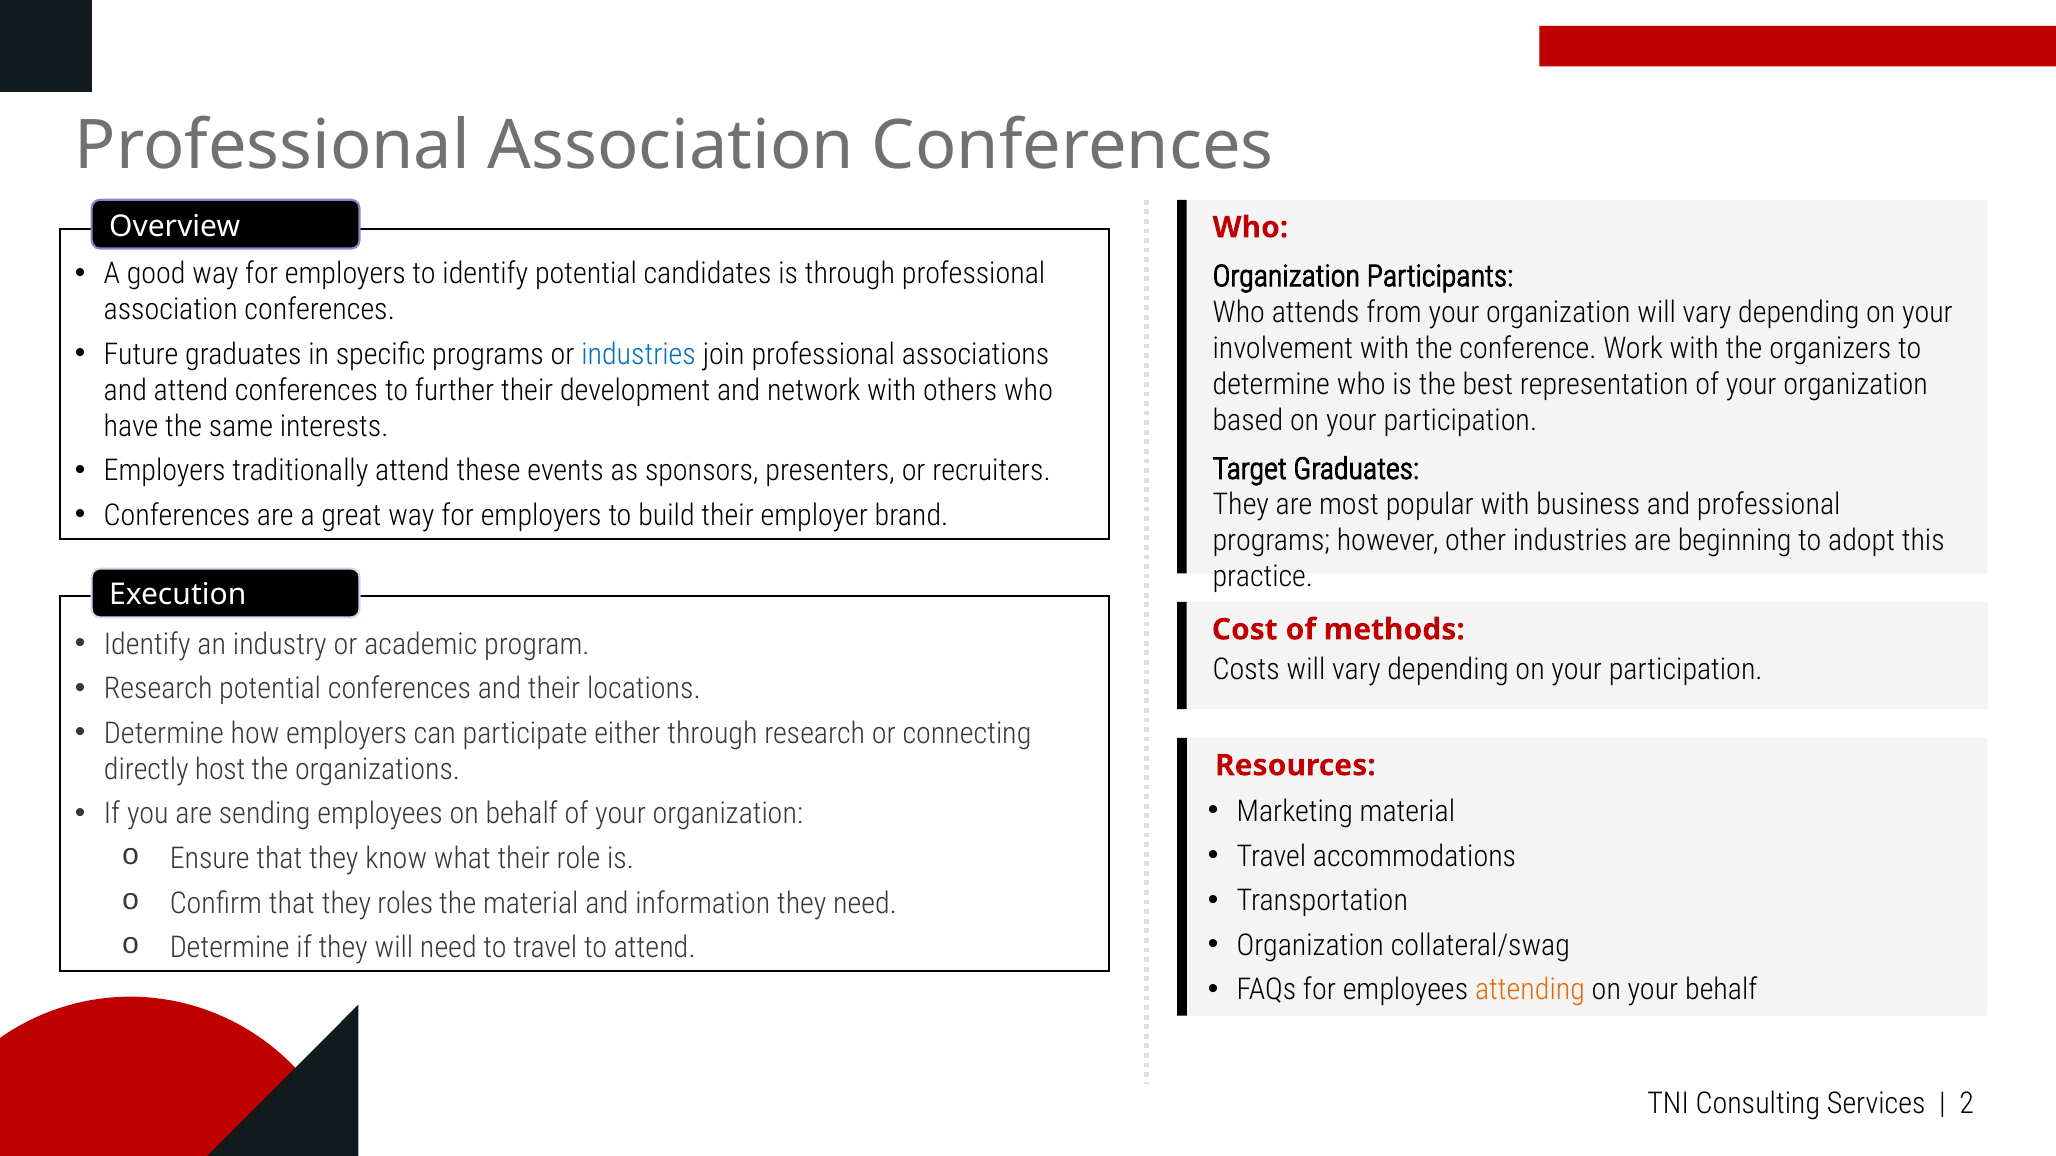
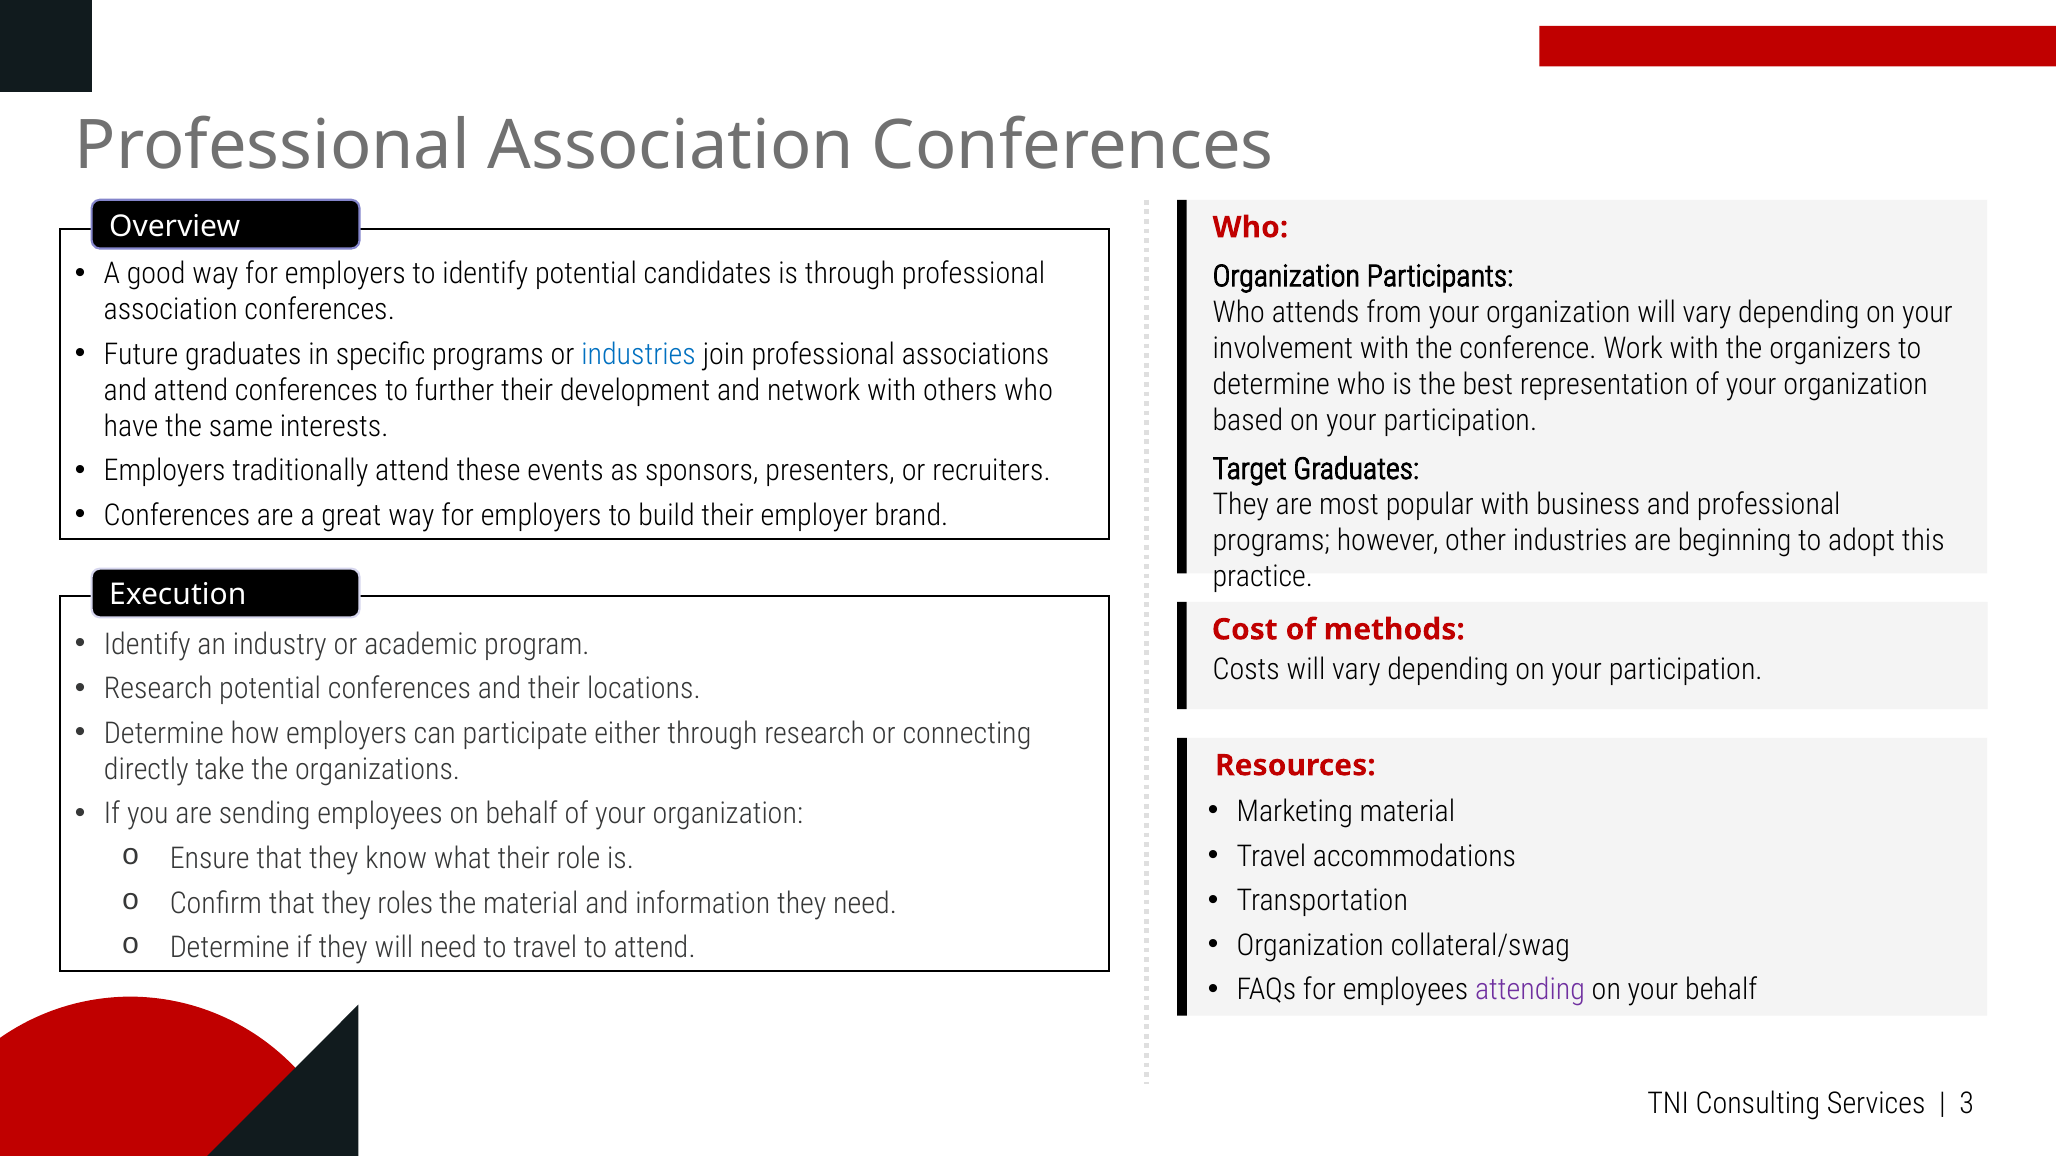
host: host -> take
attending colour: orange -> purple
2: 2 -> 3
